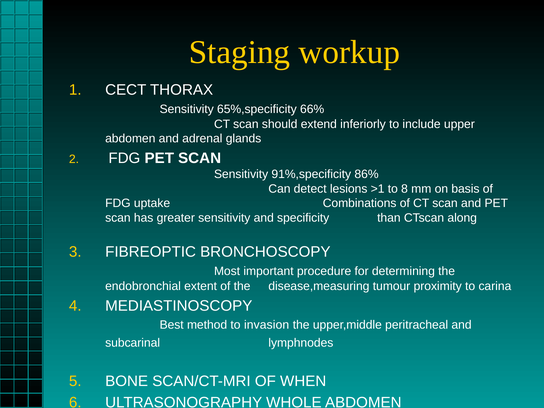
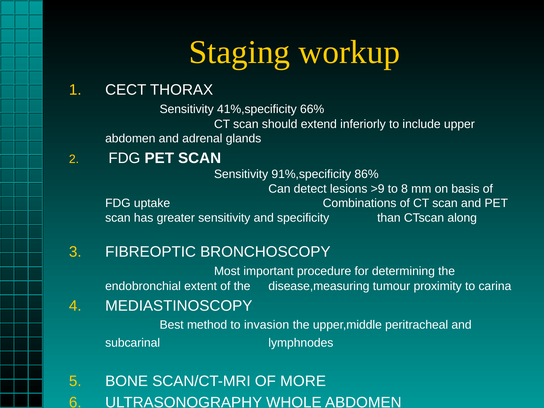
65%,specificity: 65%,specificity -> 41%,specificity
>1: >1 -> >9
WHEN: WHEN -> MORE
